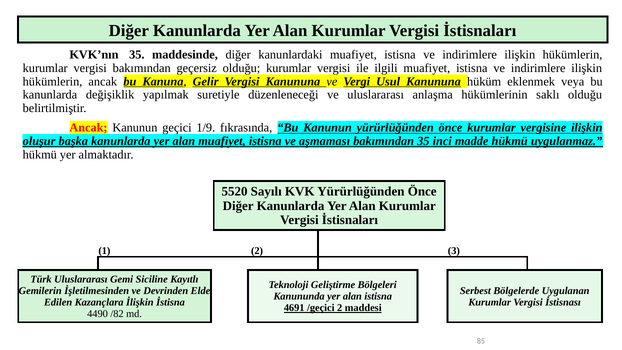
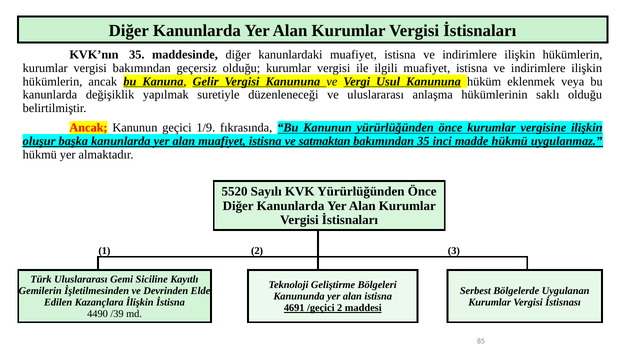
aşmaması: aşmaması -> satmaktan
/82: /82 -> /39
